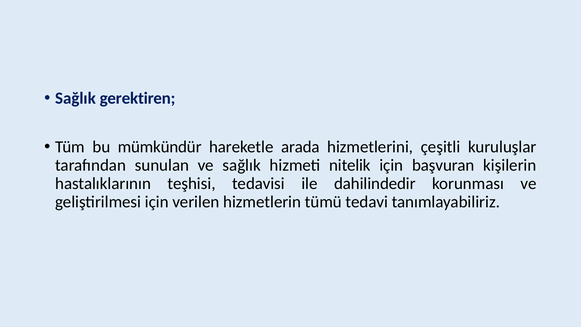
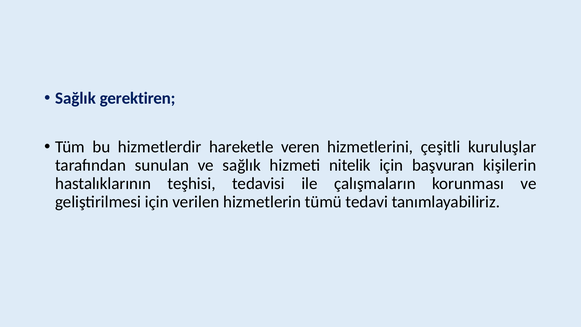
mümkündür: mümkündür -> hizmetlerdir
arada: arada -> veren
dahilindedir: dahilindedir -> çalışmaların
